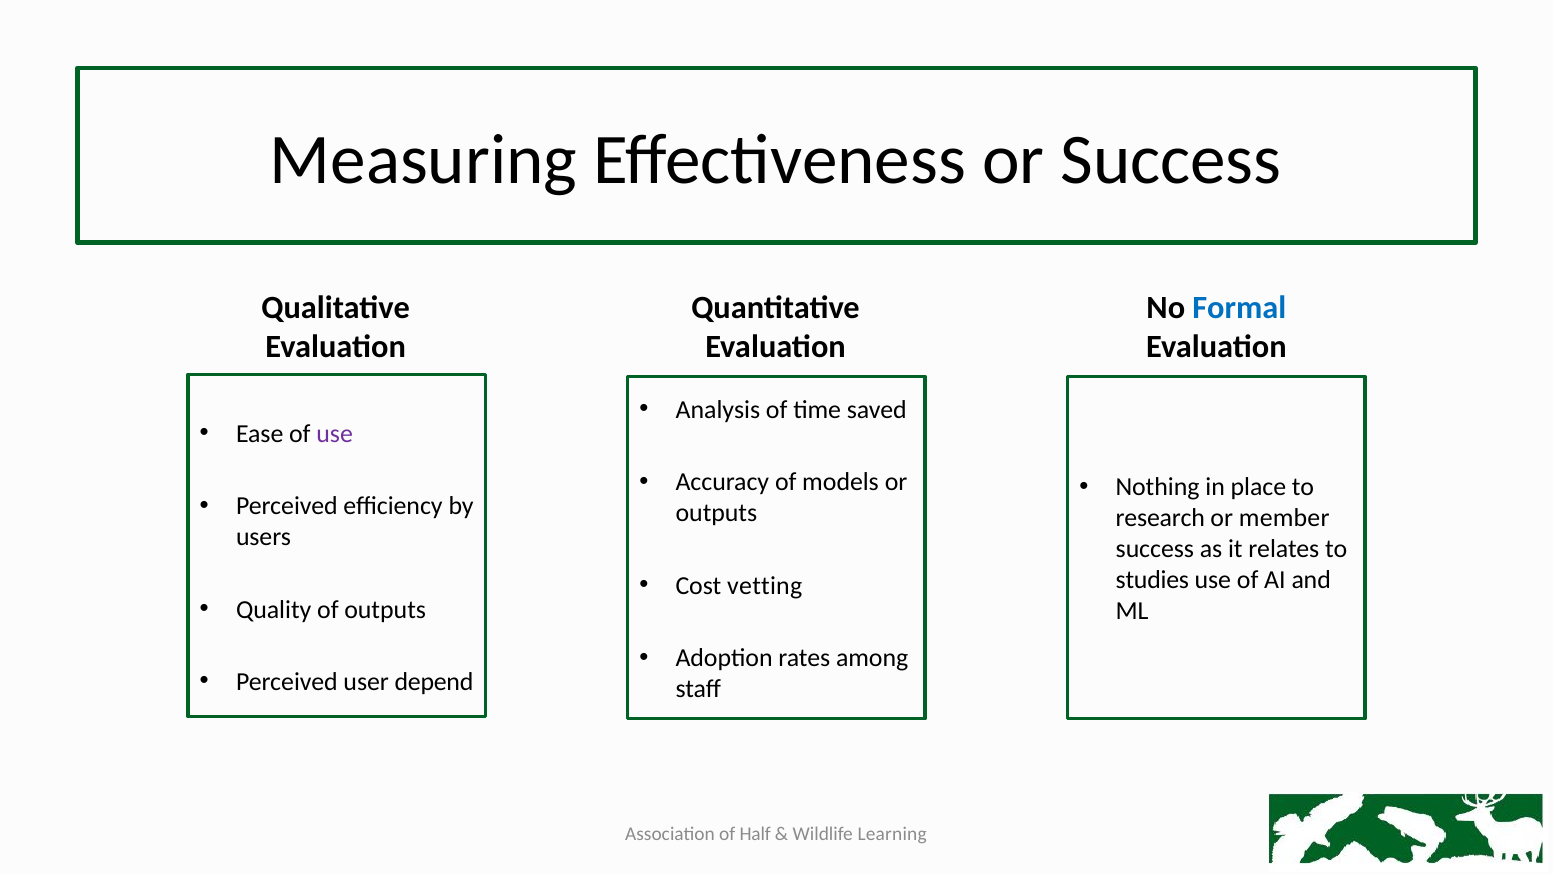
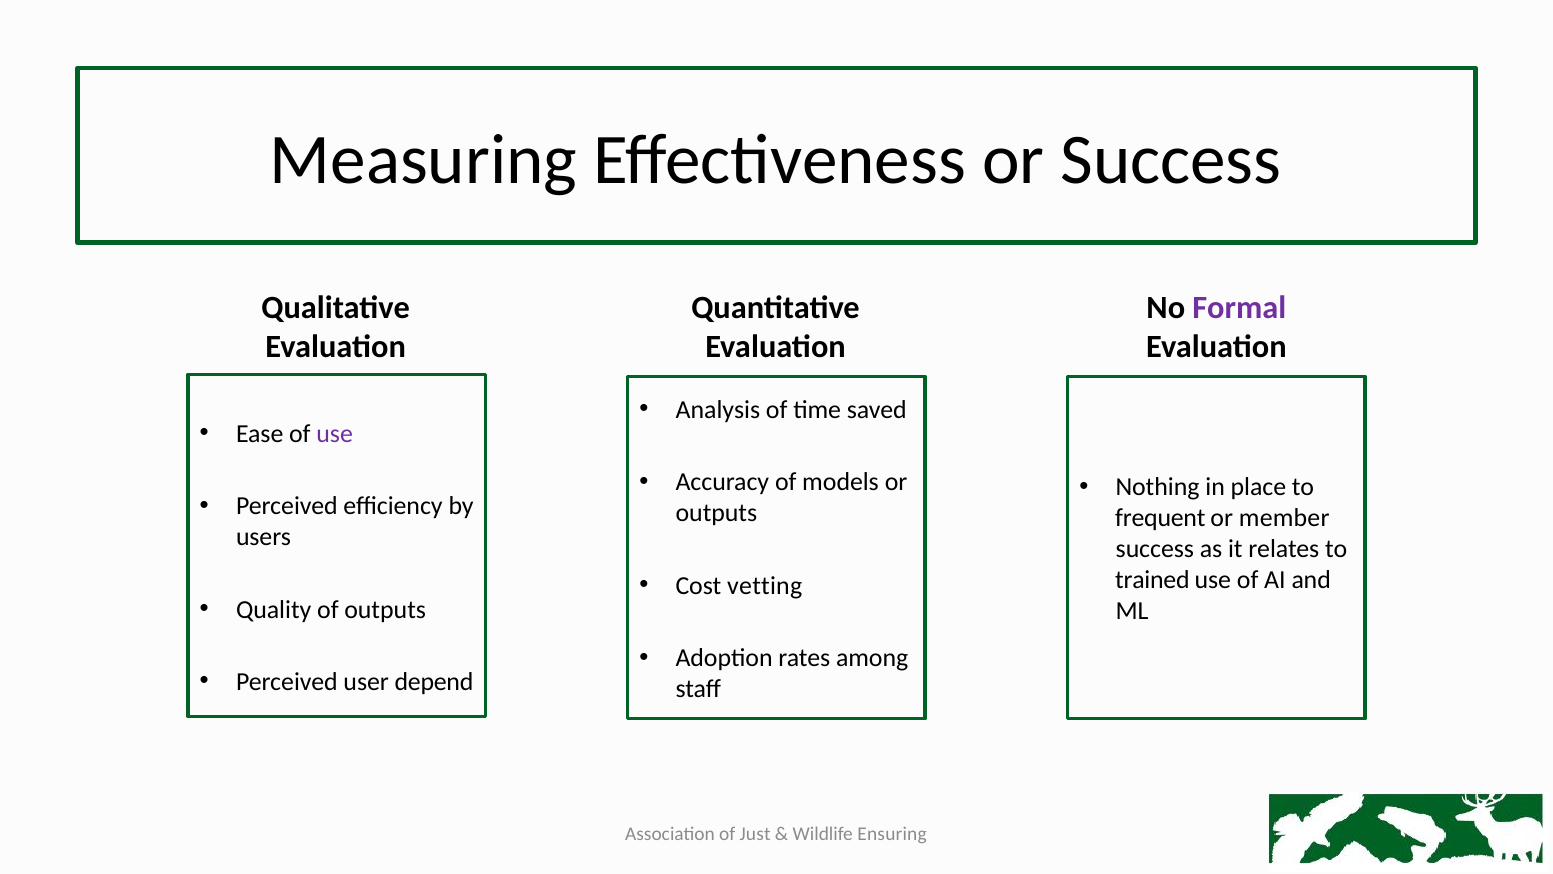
Formal colour: blue -> purple
research: research -> frequent
studies: studies -> trained
Half: Half -> Just
Learning: Learning -> Ensuring
